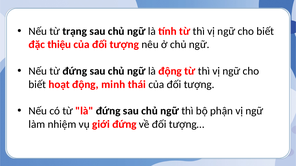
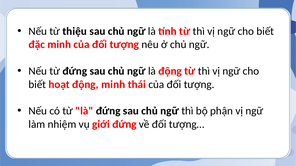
trạng: trạng -> thiệu
đặc thiệu: thiệu -> minh
